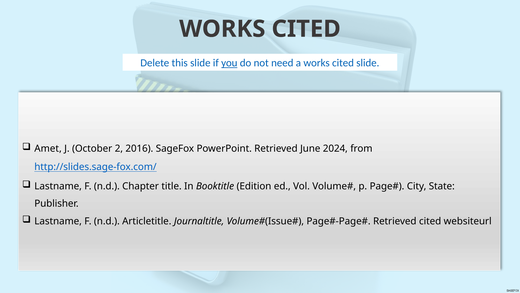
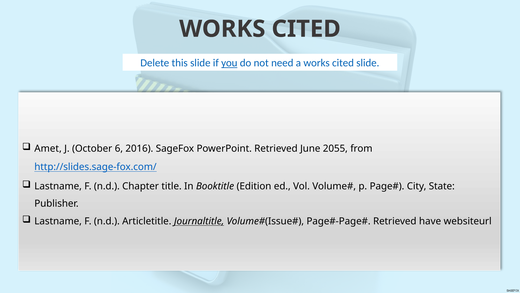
2: 2 -> 6
2024: 2024 -> 2055
Journaltitle underline: none -> present
Retrieved cited: cited -> have
